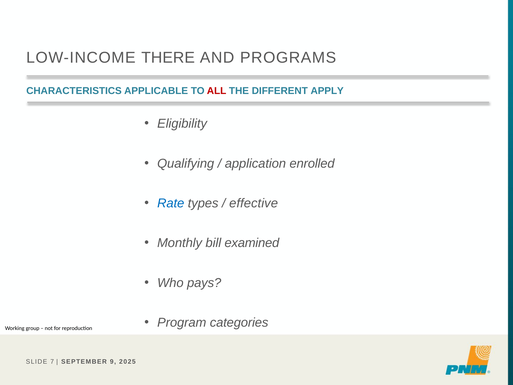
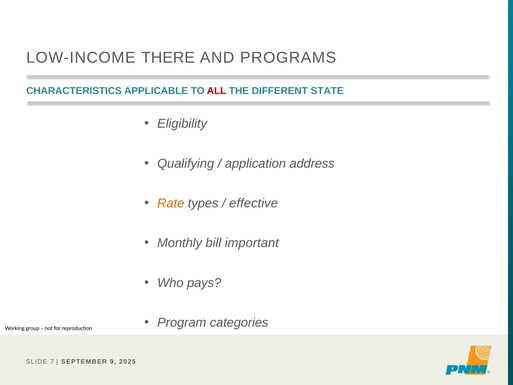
APPLY: APPLY -> STATE
enrolled: enrolled -> address
Rate colour: blue -> orange
examined: examined -> important
